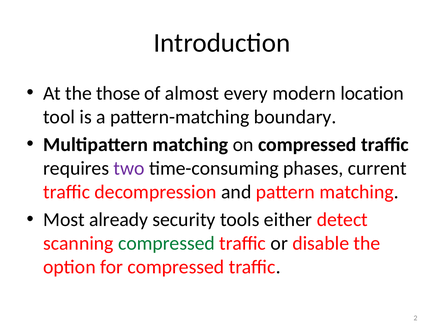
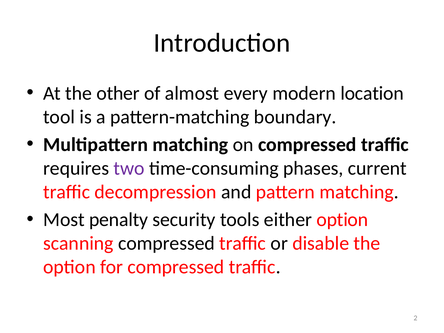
those: those -> other
already: already -> penalty
either detect: detect -> option
compressed at (166, 243) colour: green -> black
